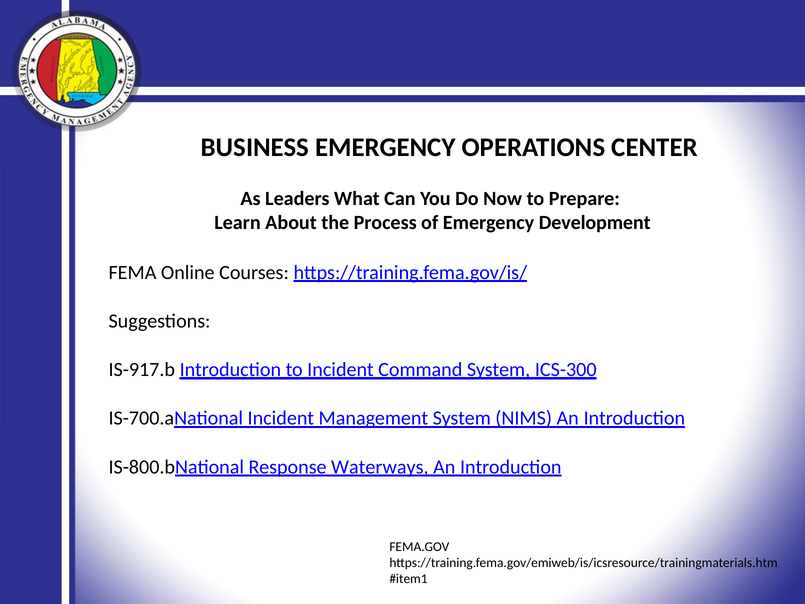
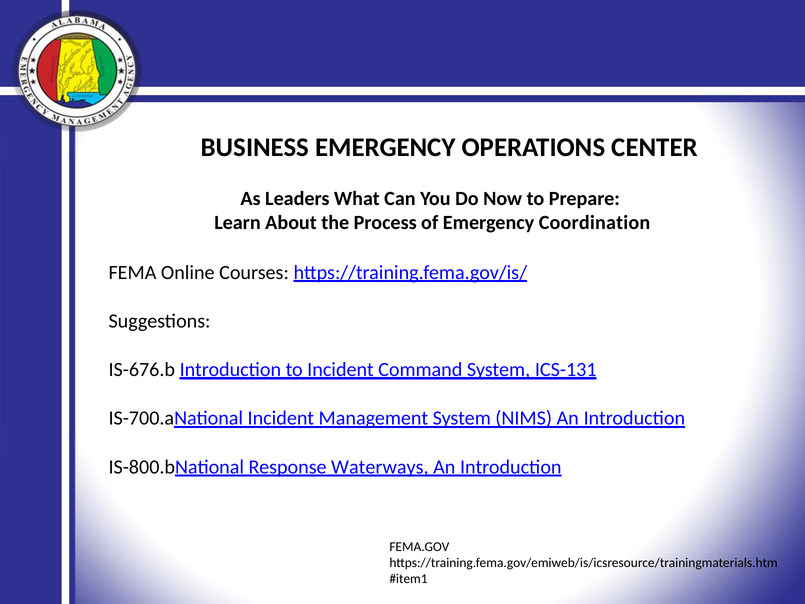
Development: Development -> Coordination
IS-917.b: IS-917.b -> IS-676.b
ICS-300: ICS-300 -> ICS-131
